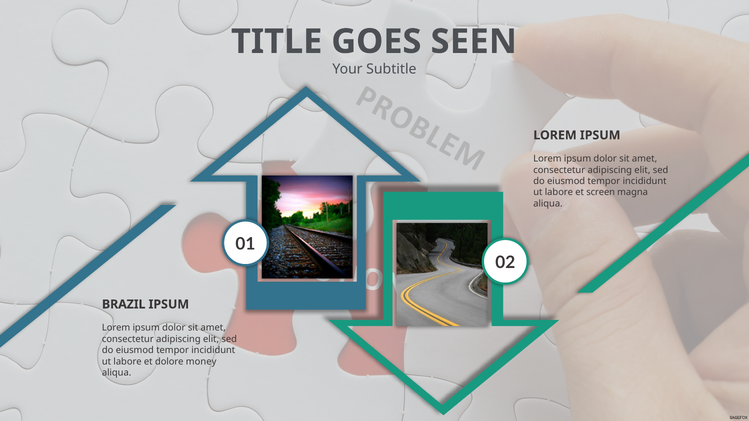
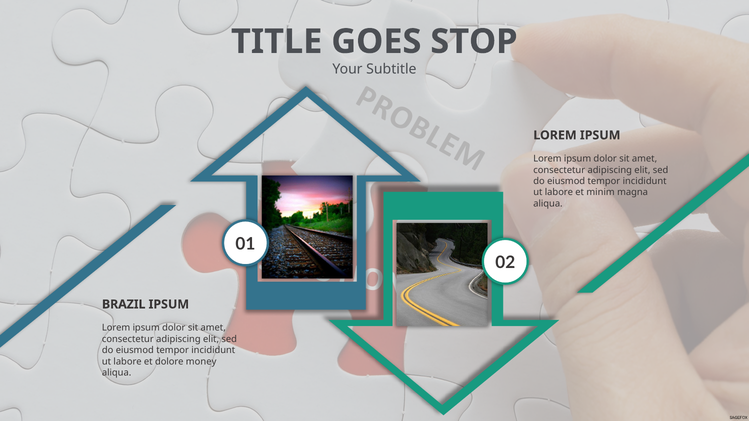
SEEN: SEEN -> STOP
screen: screen -> minim
